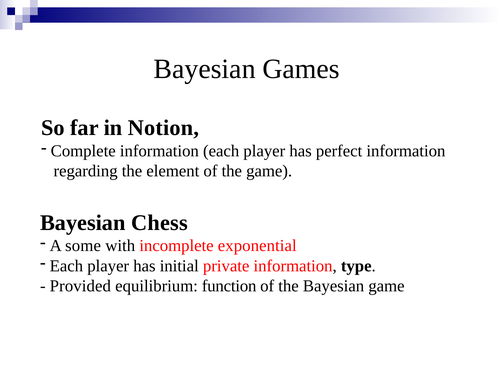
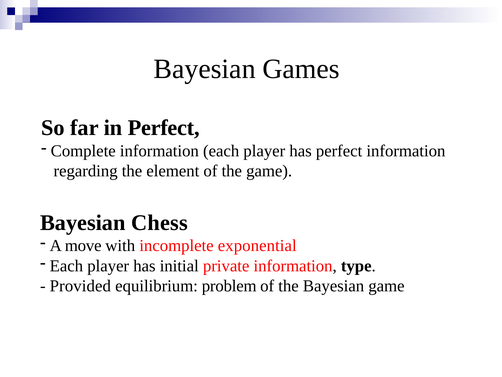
in Notion: Notion -> Perfect
some: some -> move
function: function -> problem
